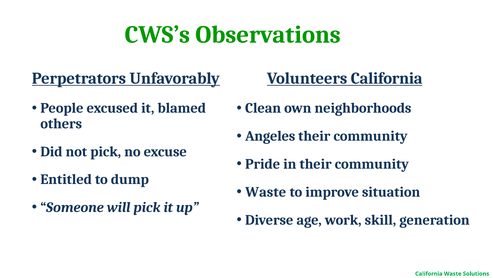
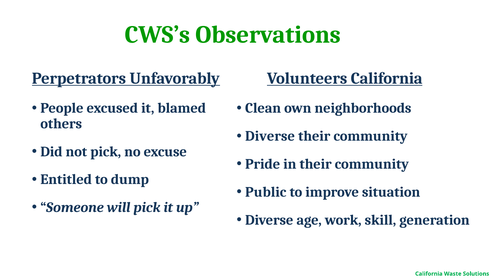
Angeles at (270, 136): Angeles -> Diverse
Waste at (266, 192): Waste -> Public
